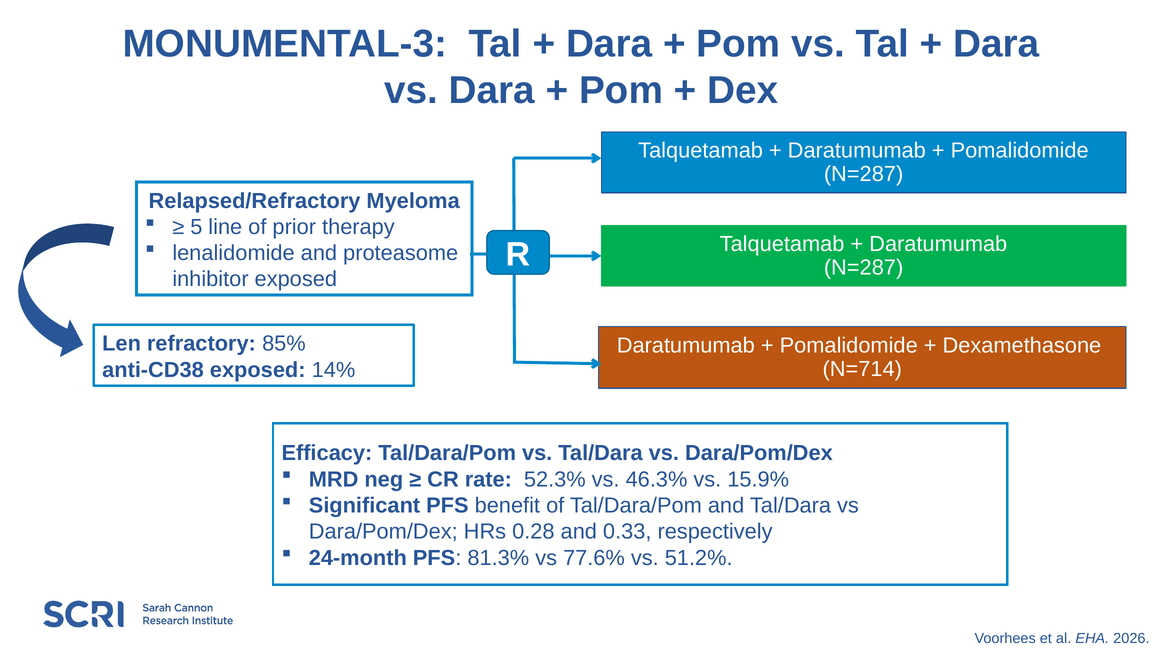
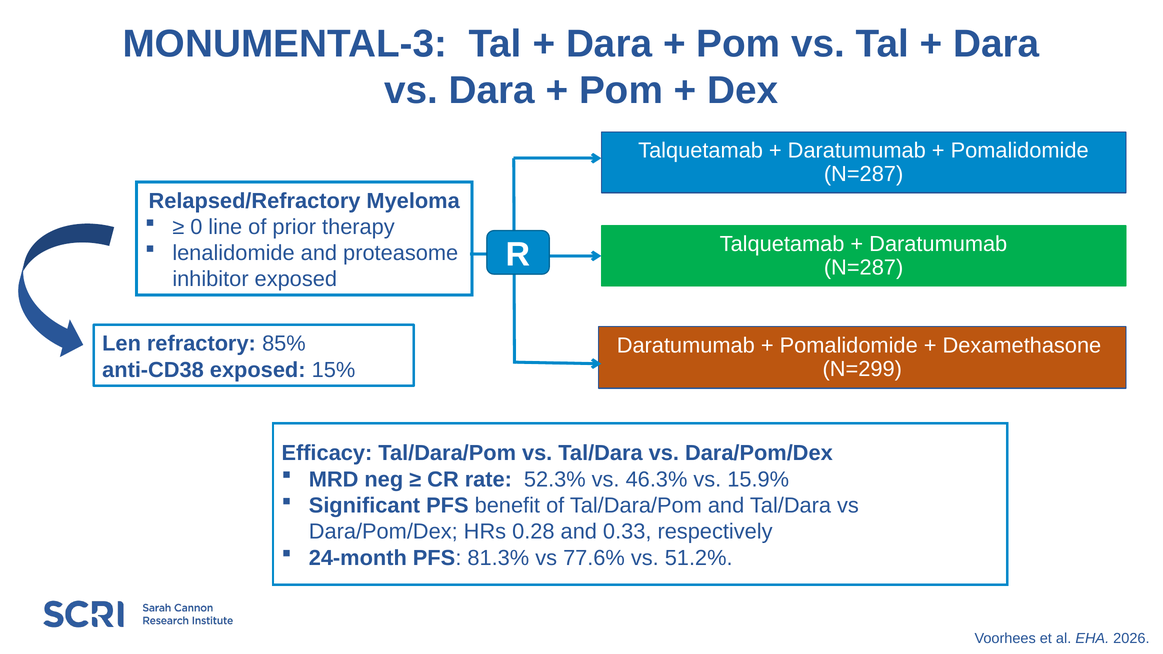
5: 5 -> 0
N=714: N=714 -> N=299
14%: 14% -> 15%
